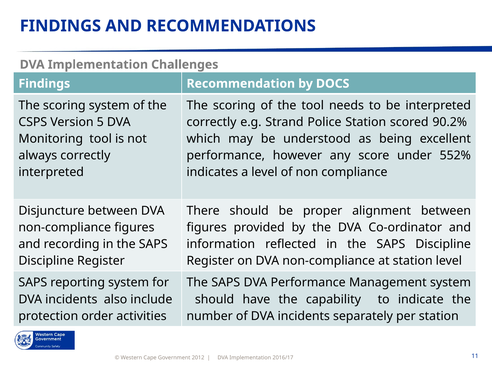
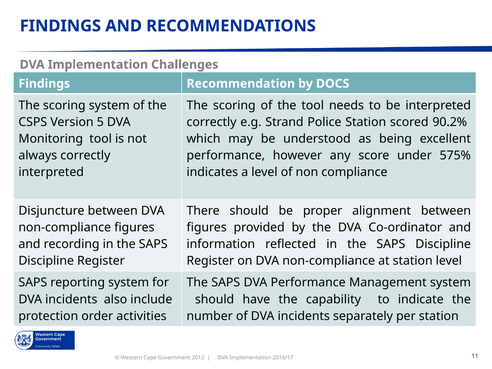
552%: 552% -> 575%
